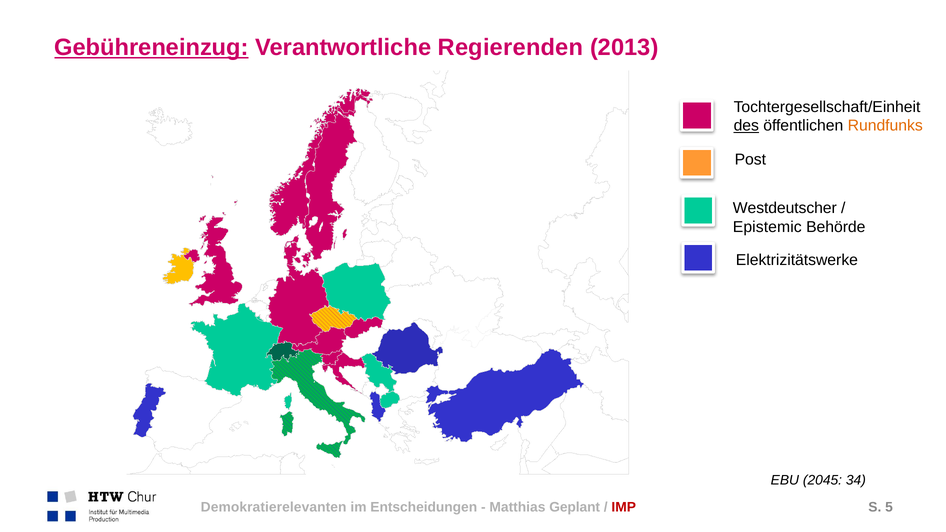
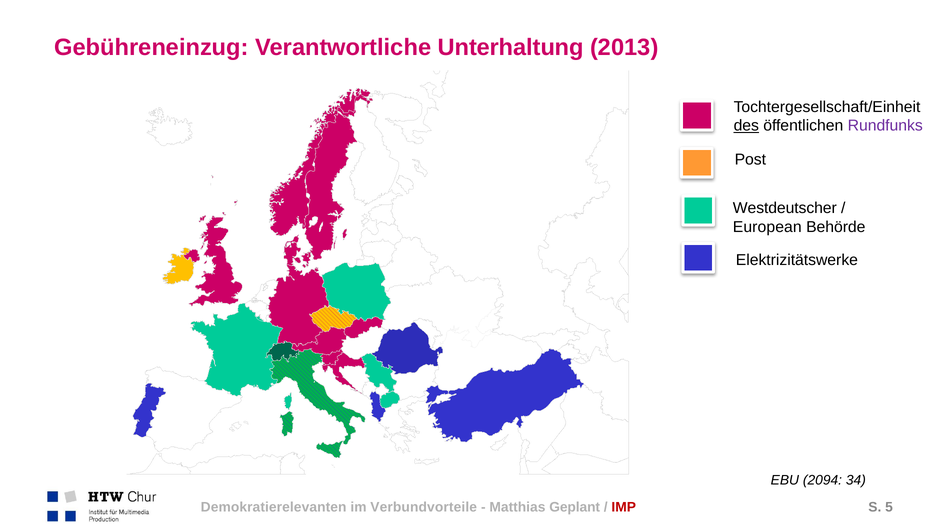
Gebühreneinzug underline: present -> none
Regierenden: Regierenden -> Unterhaltung
Rundfunks colour: orange -> purple
Epistemic: Epistemic -> European
2045: 2045 -> 2094
Entscheidungen: Entscheidungen -> Verbundvorteile
